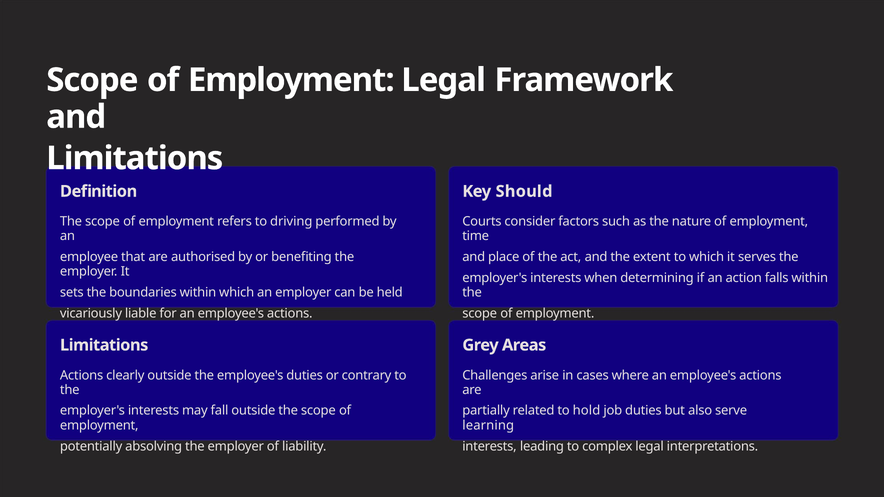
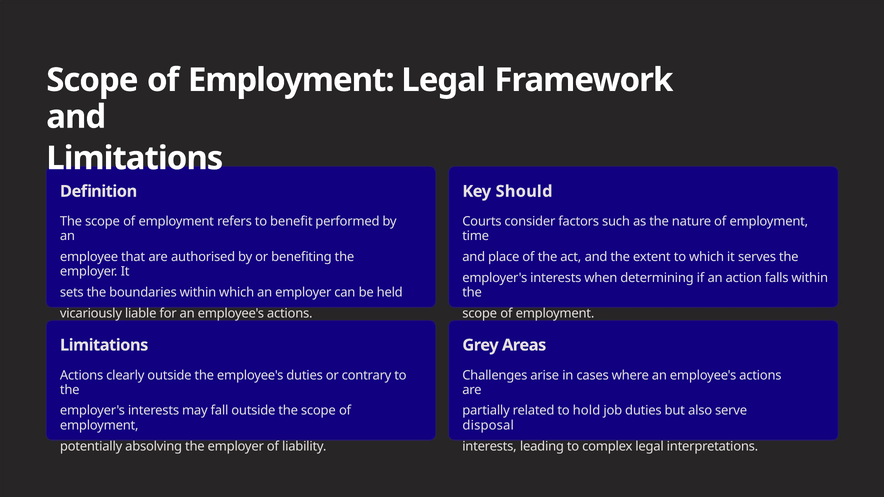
driving: driving -> benefit
learning: learning -> disposal
